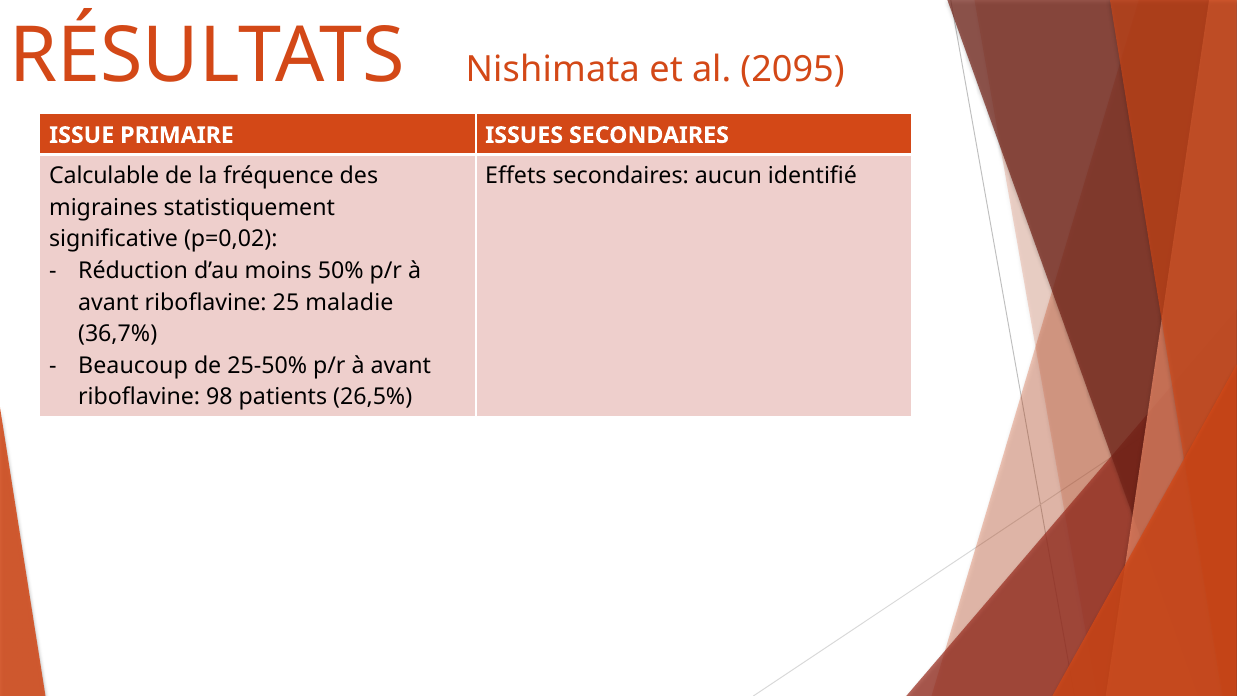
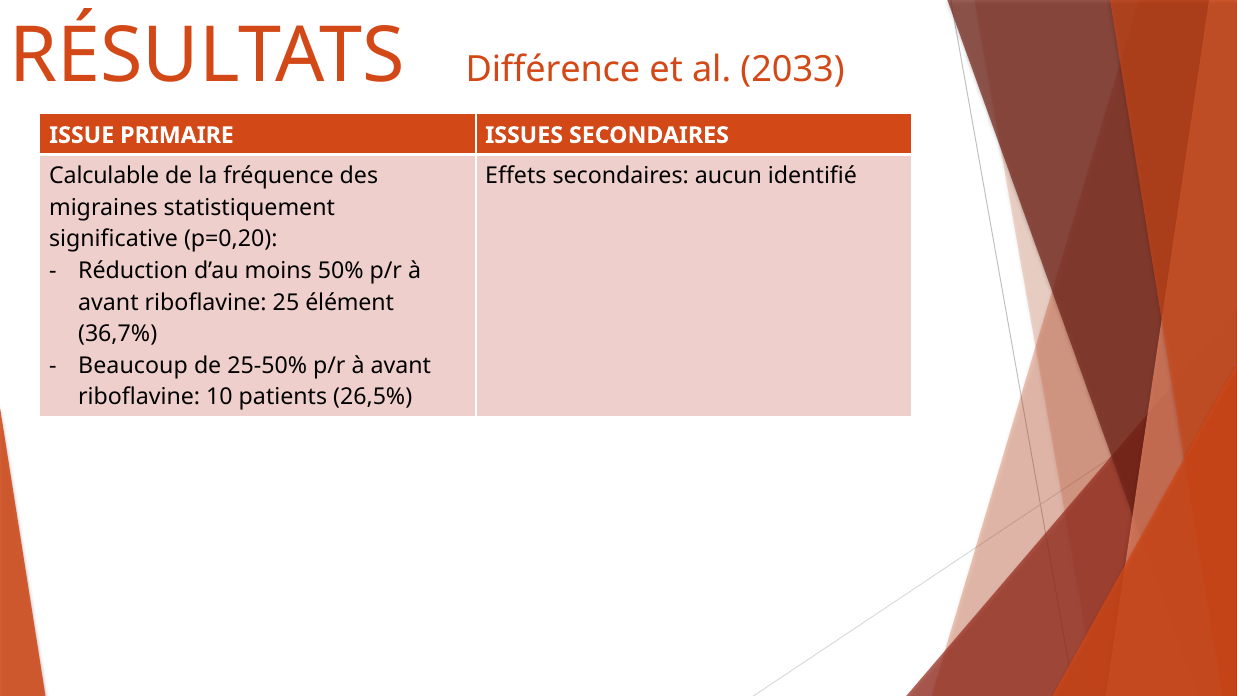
Nishimata: Nishimata -> Différence
2095: 2095 -> 2033
p=0,02: p=0,02 -> p=0,20
maladie: maladie -> élément
98: 98 -> 10
